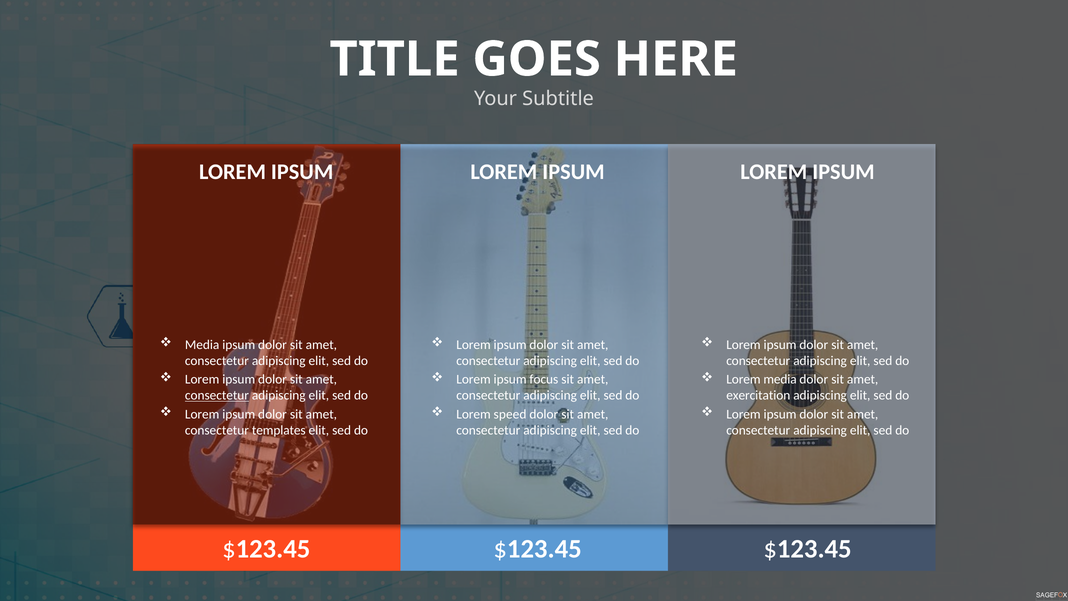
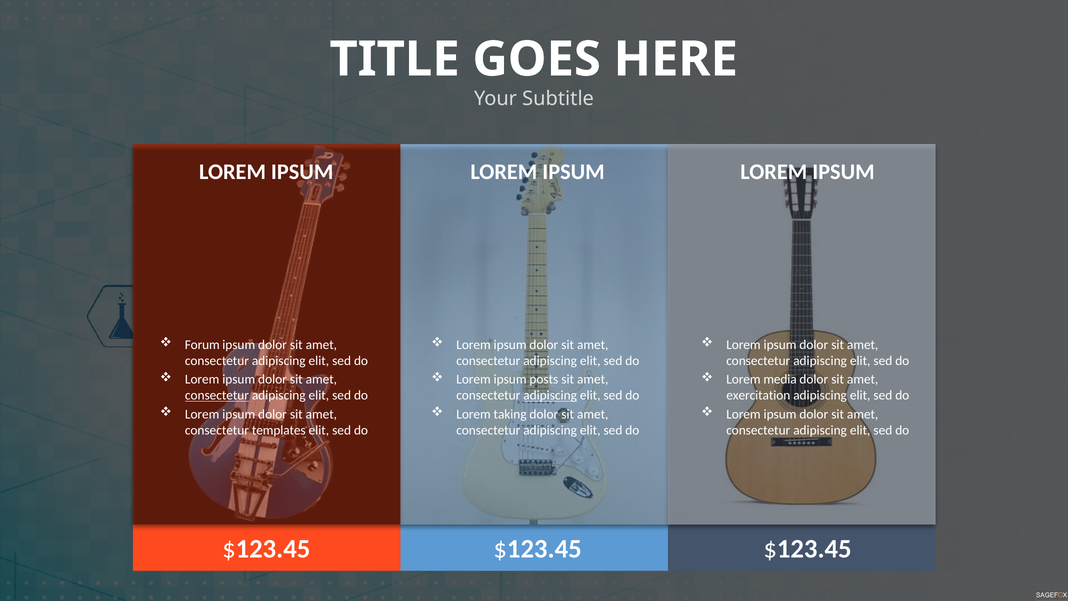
Media at (202, 345): Media -> Forum
focus: focus -> posts
adipiscing at (550, 395) underline: none -> present
speed: speed -> taking
